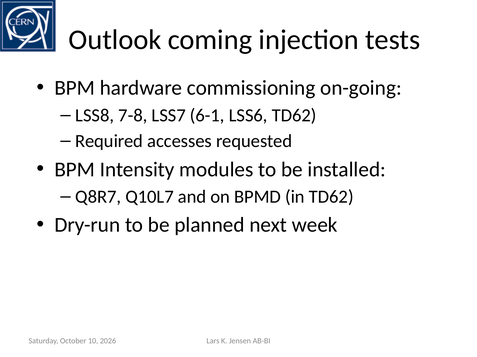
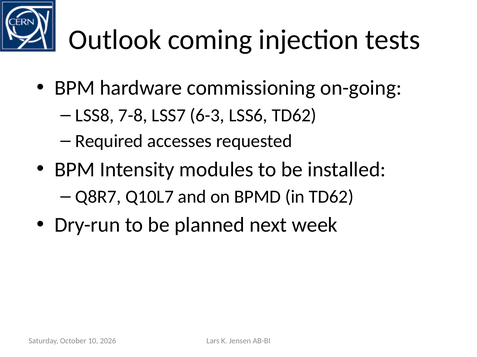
6-1: 6-1 -> 6-3
